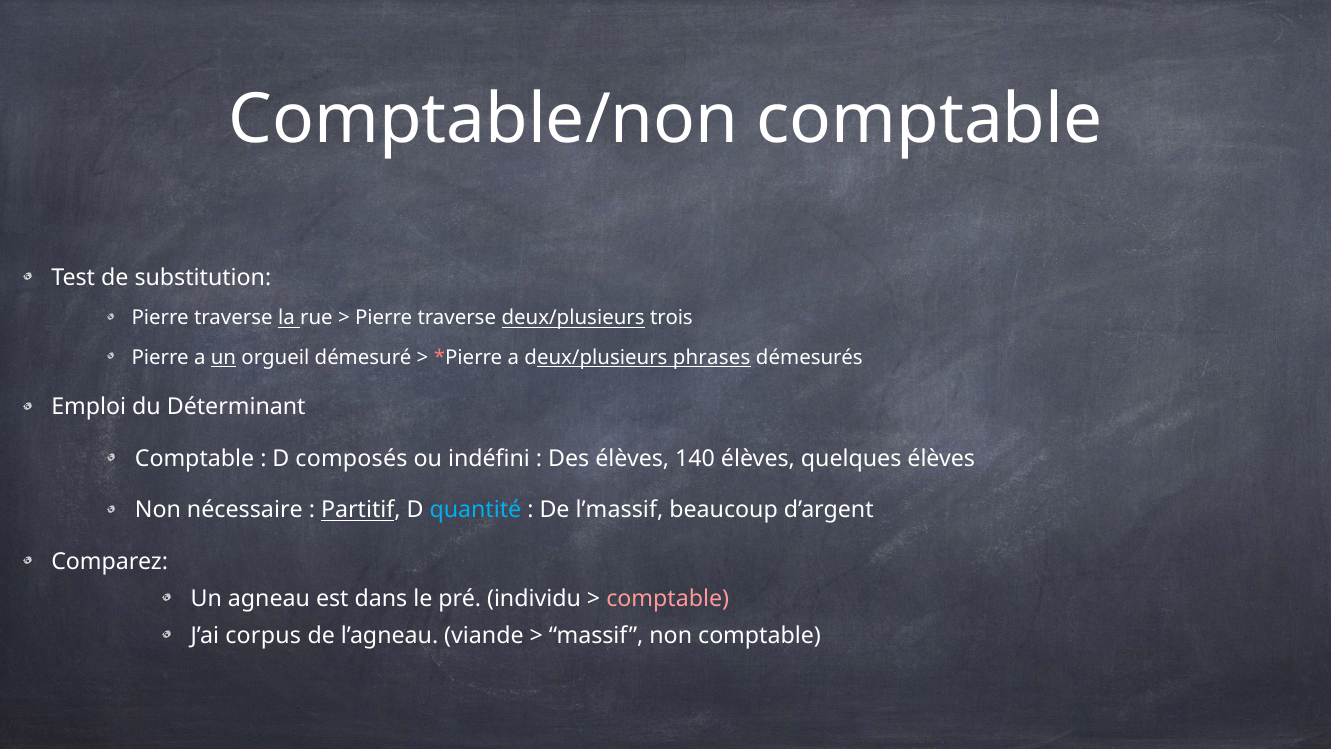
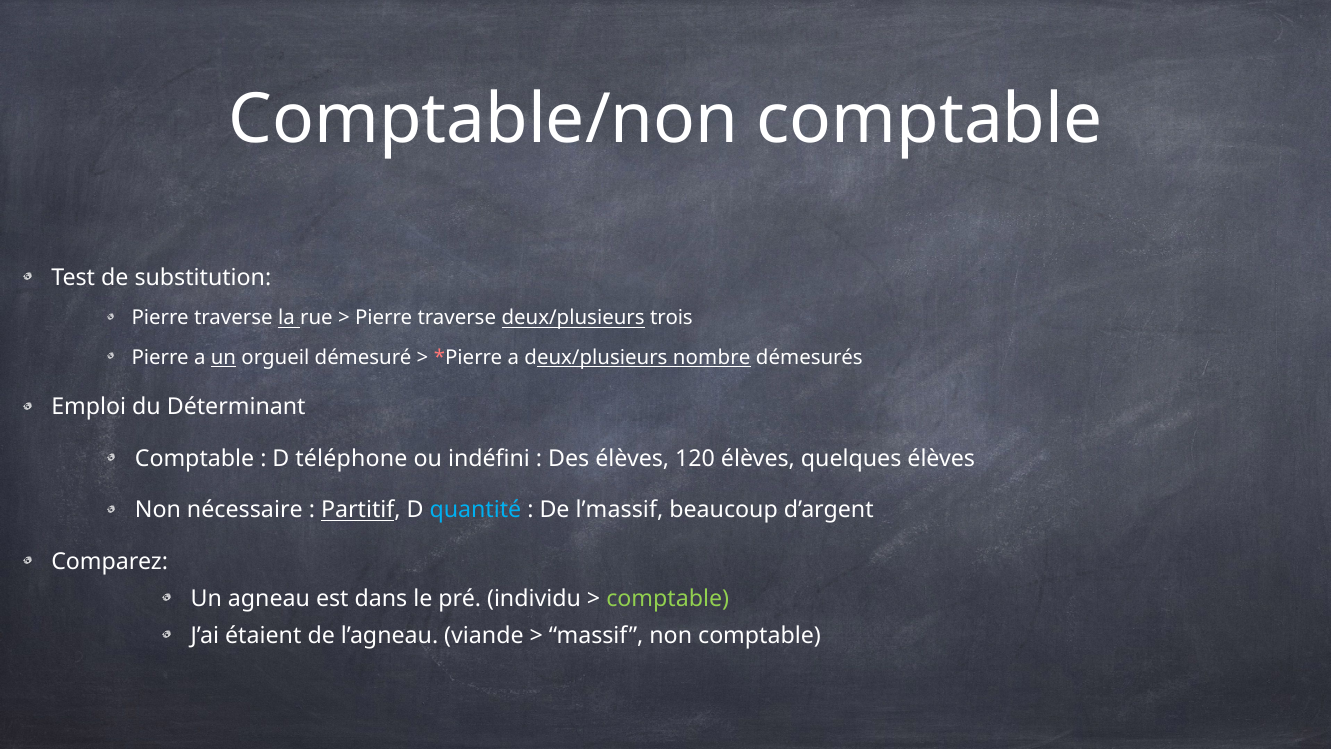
phrases: phrases -> nombre
composés: composés -> téléphone
140: 140 -> 120
comptable at (668, 598) colour: pink -> light green
corpus: corpus -> étaient
